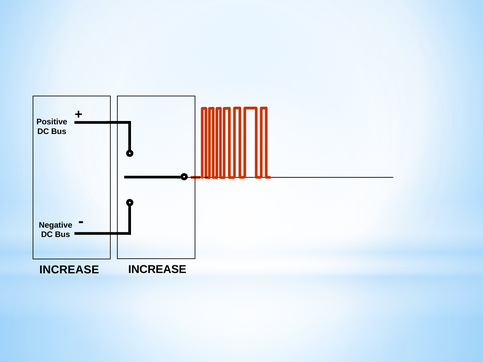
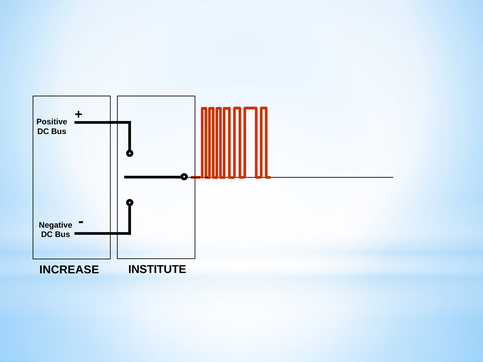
INCREASE at (157, 270): INCREASE -> INSTITUTE
